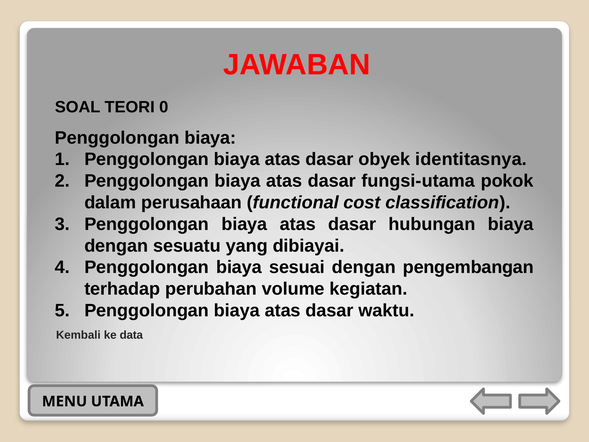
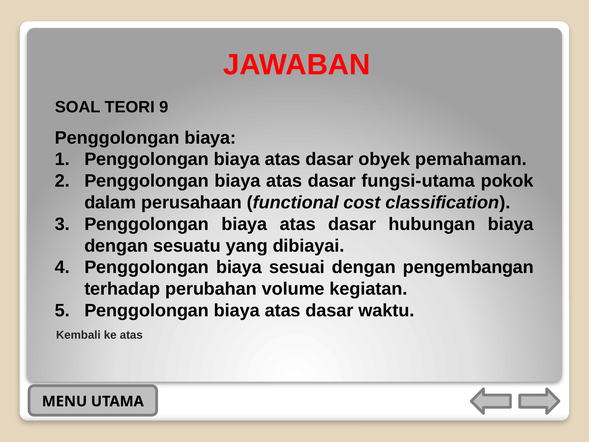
0: 0 -> 9
identitasnya: identitasnya -> pemahaman
ke data: data -> atas
